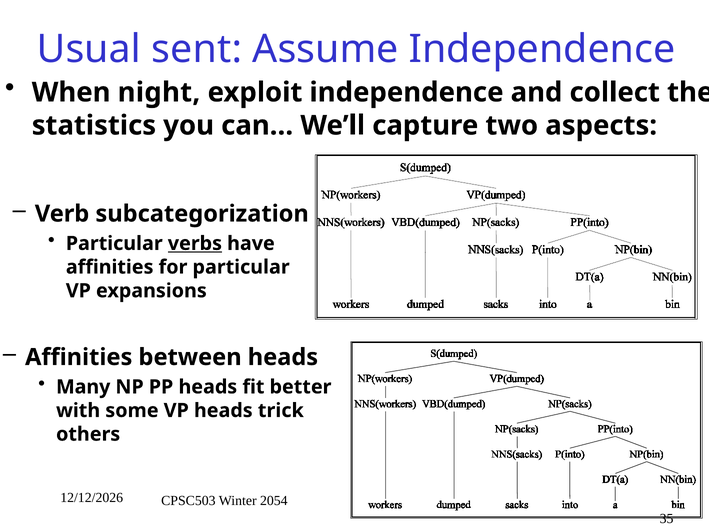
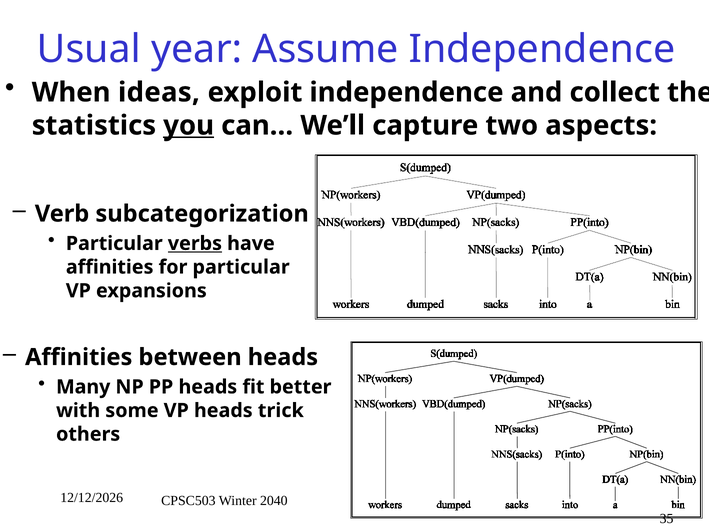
sent: sent -> year
night: night -> ideas
you underline: none -> present
2054: 2054 -> 2040
